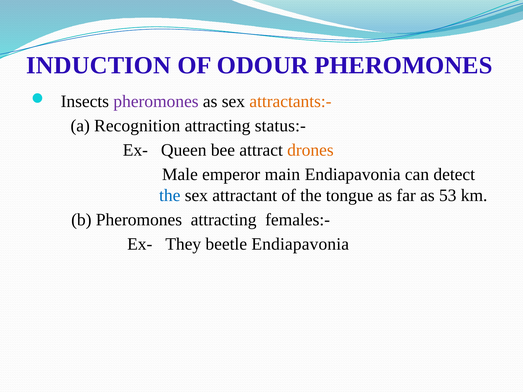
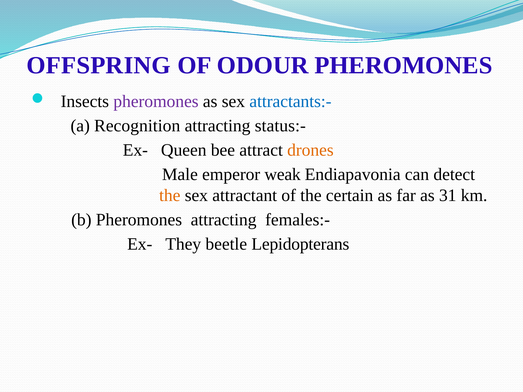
INDUCTION: INDUCTION -> OFFSPRING
attractants:- colour: orange -> blue
main: main -> weak
the at (170, 196) colour: blue -> orange
tongue: tongue -> certain
53: 53 -> 31
beetle Endiapavonia: Endiapavonia -> Lepidopterans
